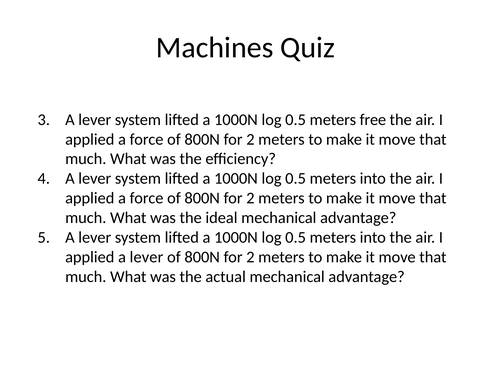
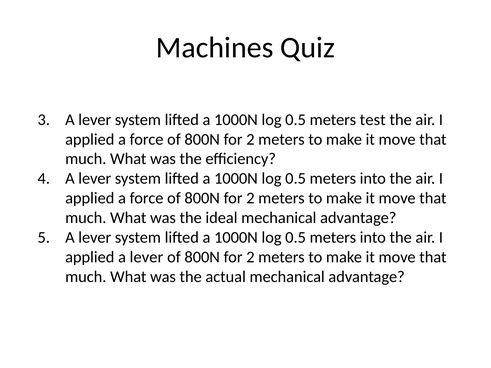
free: free -> test
